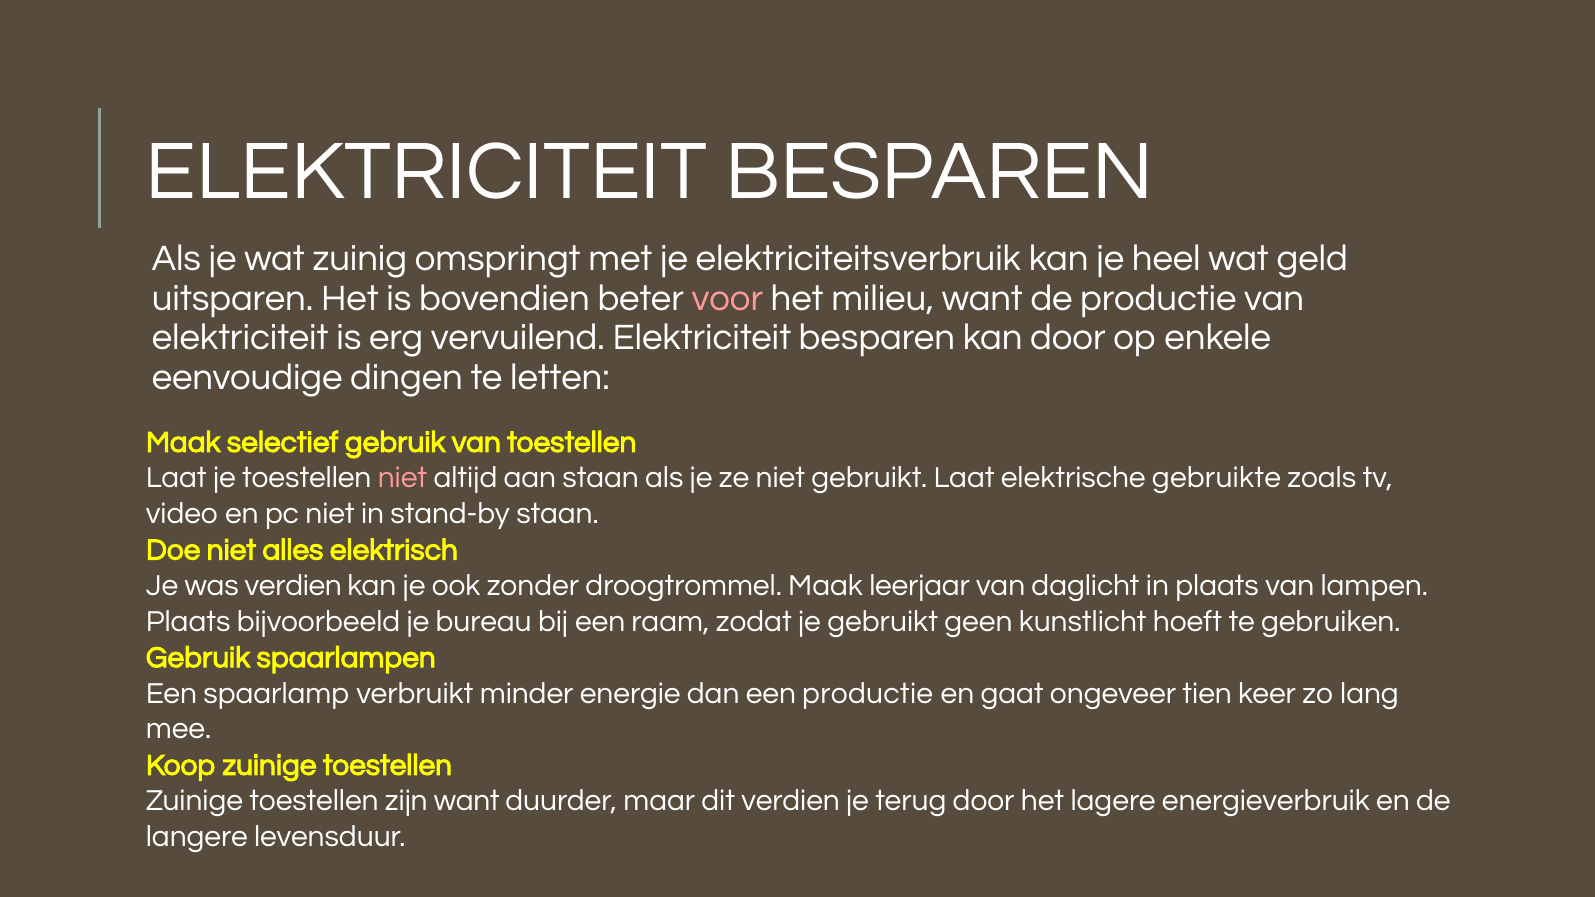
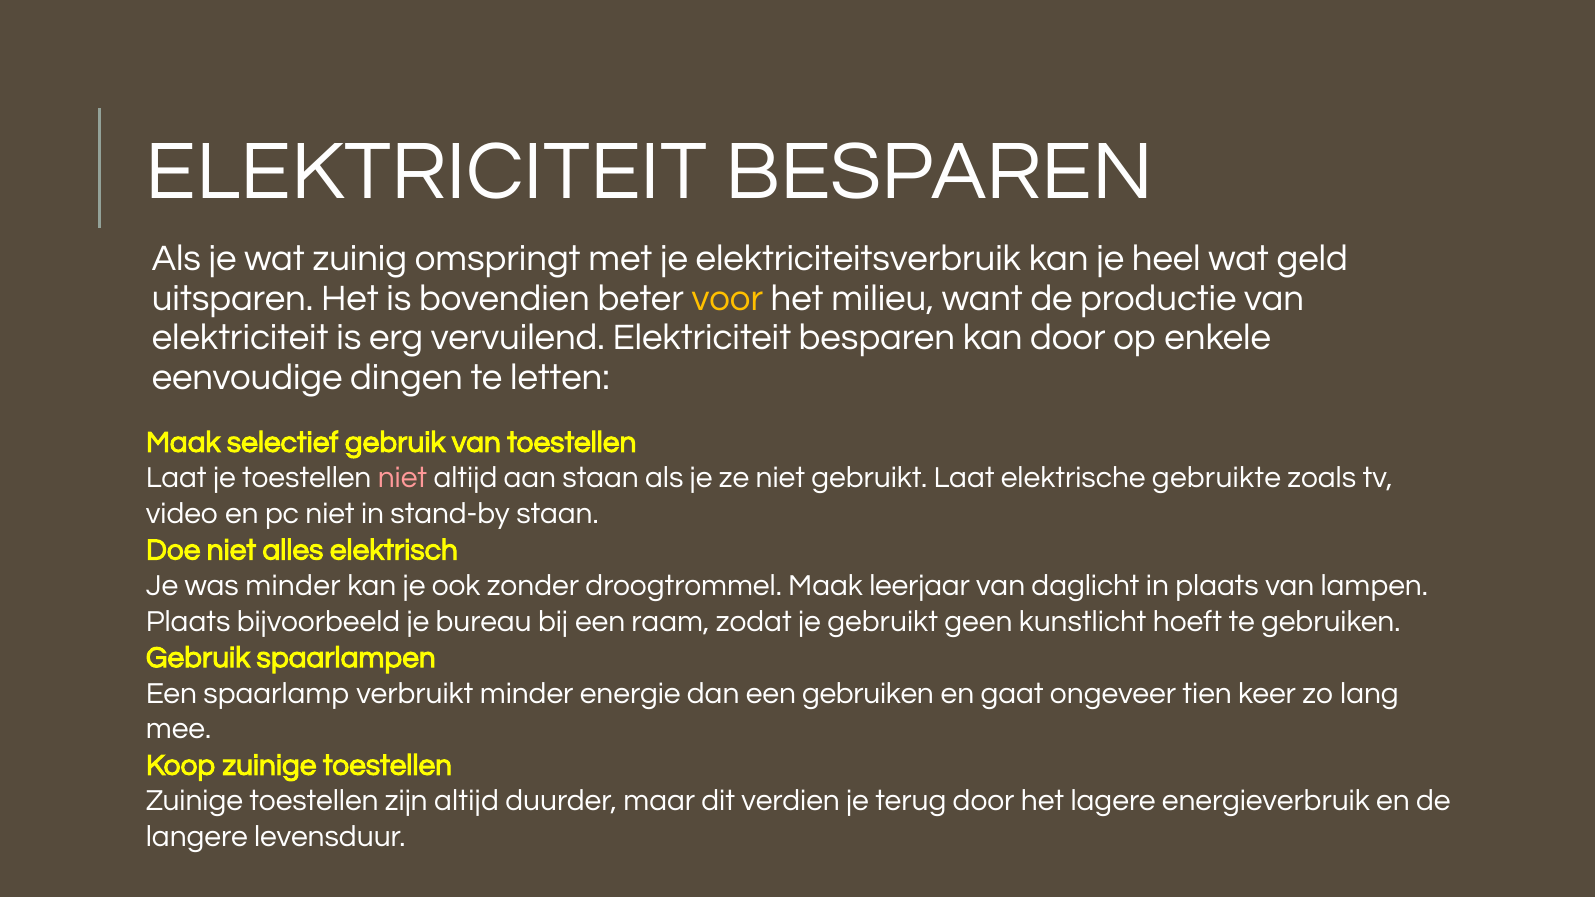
voor colour: pink -> yellow
was verdien: verdien -> minder
een productie: productie -> gebruiken
zijn want: want -> altijd
